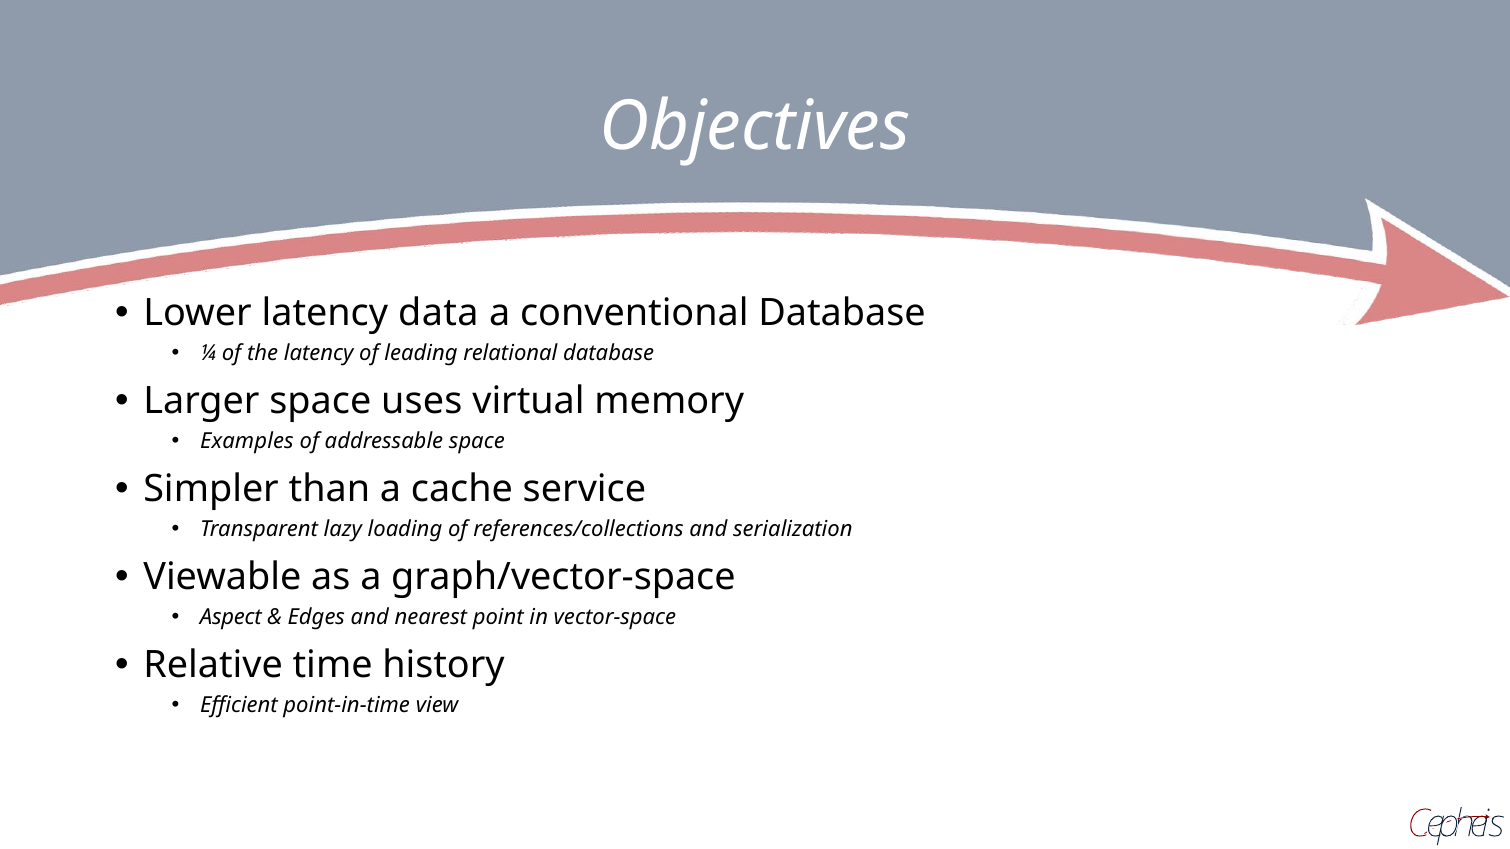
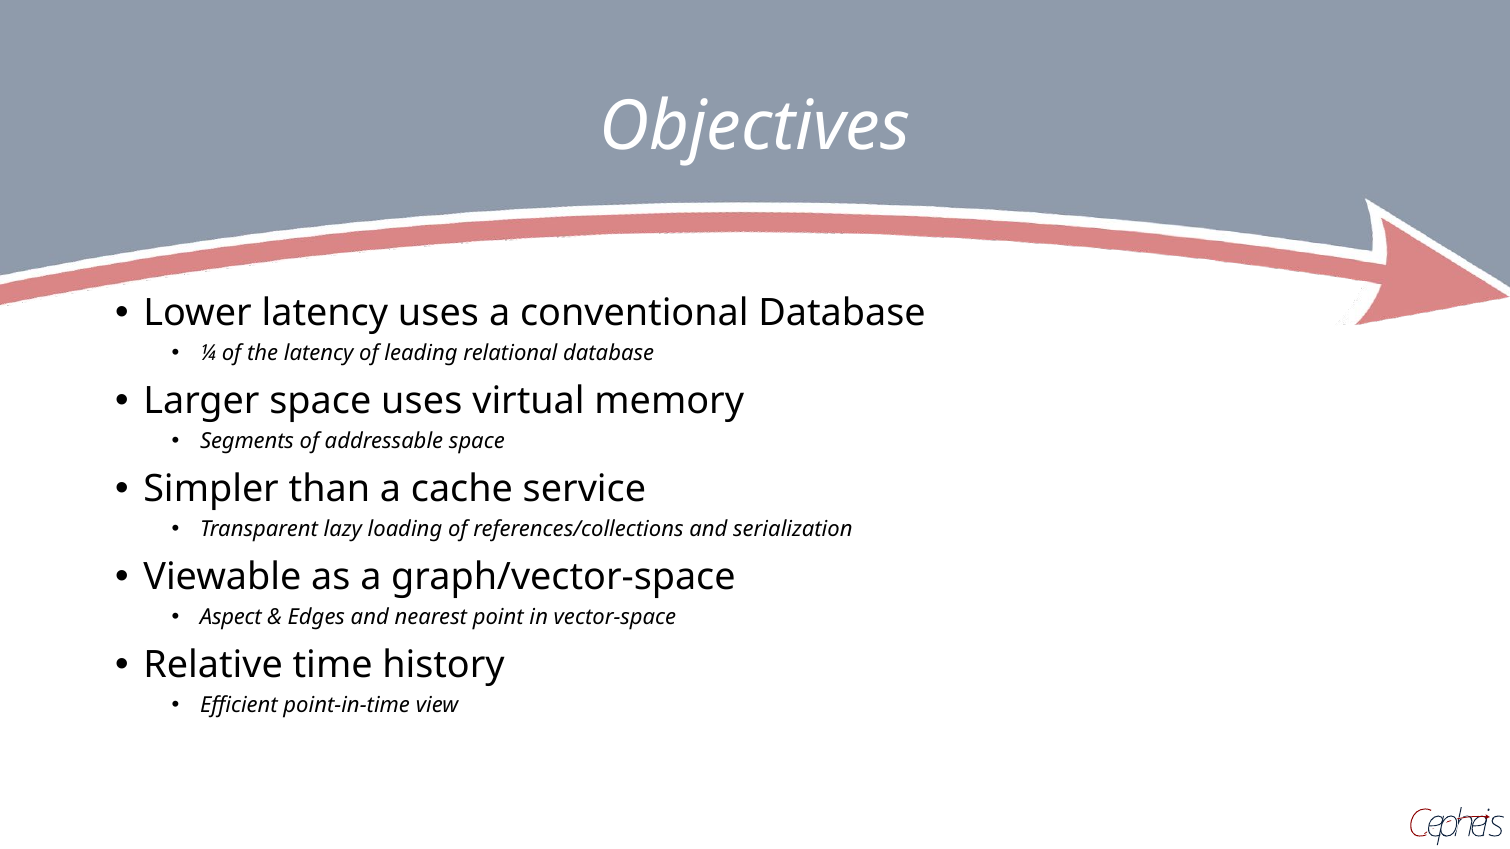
latency data: data -> uses
Examples: Examples -> Segments
